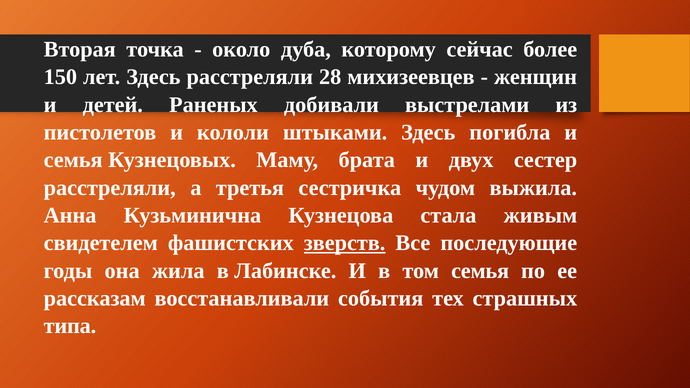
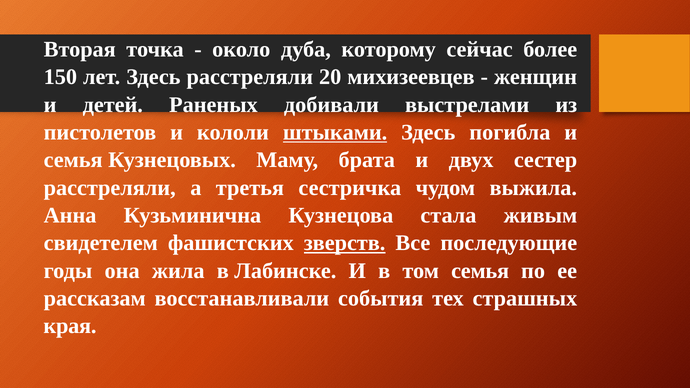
28: 28 -> 20
штыками underline: none -> present
типа: типа -> края
